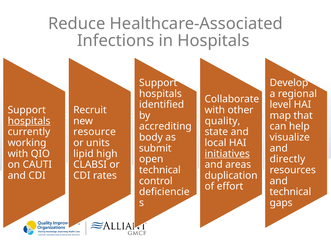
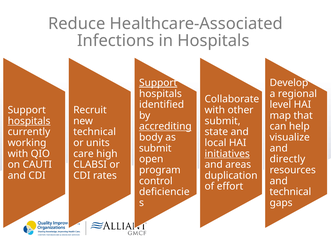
Support at (158, 83) underline: none -> present
quality at (223, 121): quality -> submit
accrediting underline: none -> present
resource at (95, 132): resource -> technical
lipid: lipid -> care
technical at (160, 170): technical -> program
